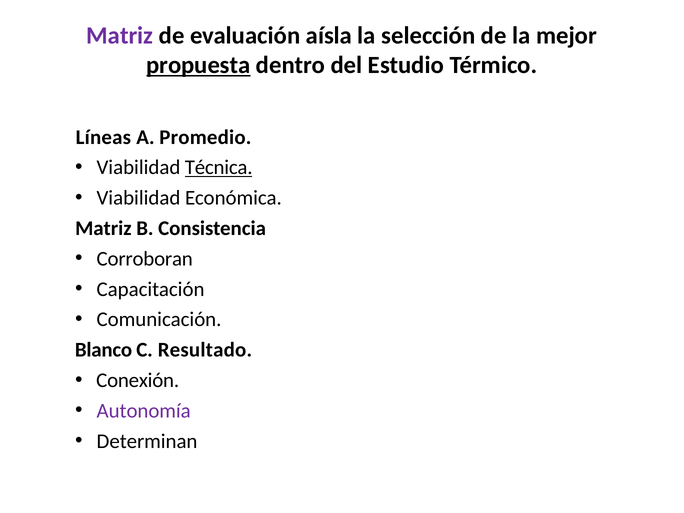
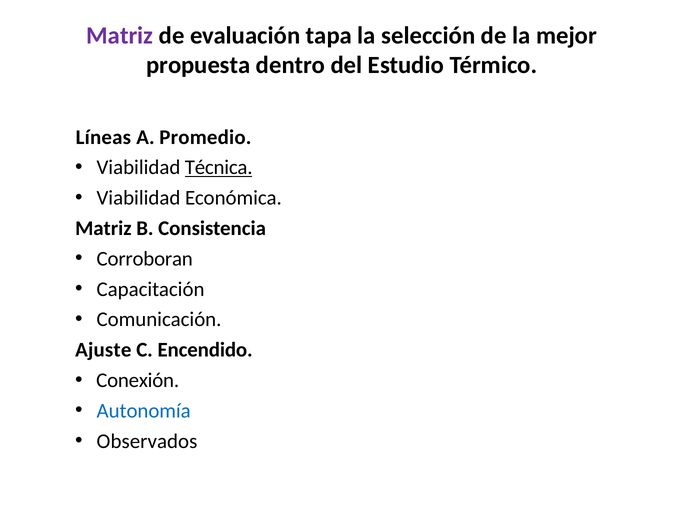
aísla: aísla -> tapa
propuesta underline: present -> none
Blanco: Blanco -> Ajuste
Resultado: Resultado -> Encendido
Autonomía colour: purple -> blue
Determinan: Determinan -> Observados
